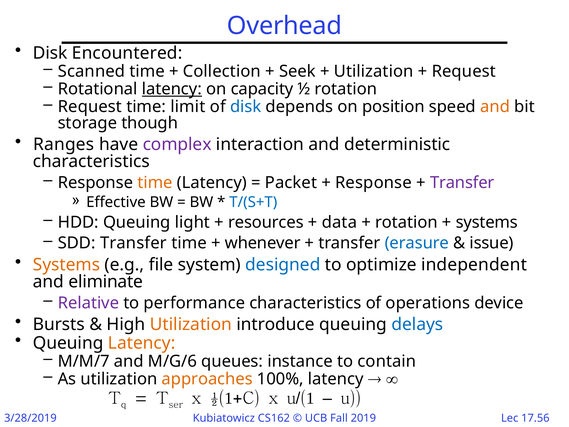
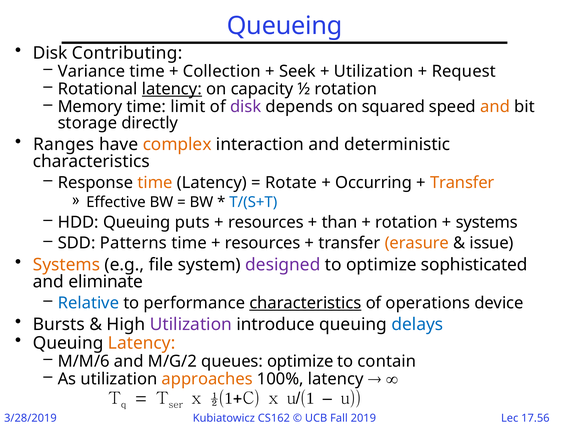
Overhead: Overhead -> Queueing
Encountered: Encountered -> Contributing
Scanned: Scanned -> Variance
Request at (90, 107): Request -> Memory
disk at (246, 107) colour: blue -> purple
position: position -> squared
though: though -> directly
complex colour: purple -> orange
Packet: Packet -> Rotate
Response at (373, 183): Response -> Occurring
Transfer at (462, 183) colour: purple -> orange
light: light -> puts
data: data -> than
SDD Transfer: Transfer -> Patterns
whenever at (263, 243): whenever -> resources
erasure colour: blue -> orange
designed colour: blue -> purple
independent: independent -> sophisticated
Relative colour: purple -> blue
characteristics at (305, 303) underline: none -> present
Utilization at (191, 324) colour: orange -> purple
M/M/7: M/M/7 -> M/M/6
M/G/6: M/G/6 -> M/G/2
queues instance: instance -> optimize
